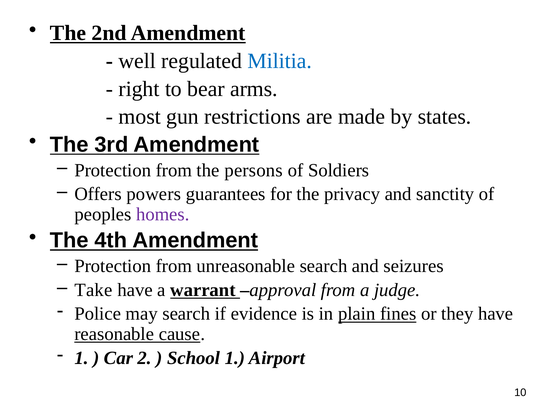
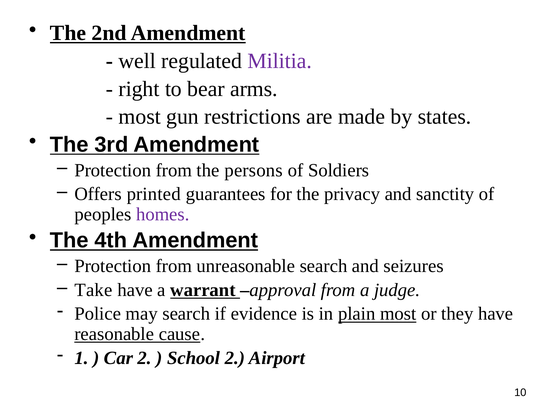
Militia colour: blue -> purple
powers: powers -> printed
plain fines: fines -> most
School 1: 1 -> 2
